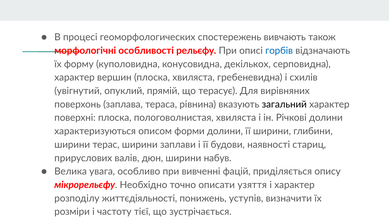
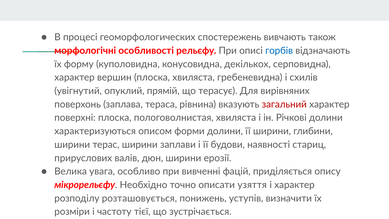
загальний colour: black -> red
набув: набув -> ерозії
життєдіяльності: життєдіяльності -> розташовується
